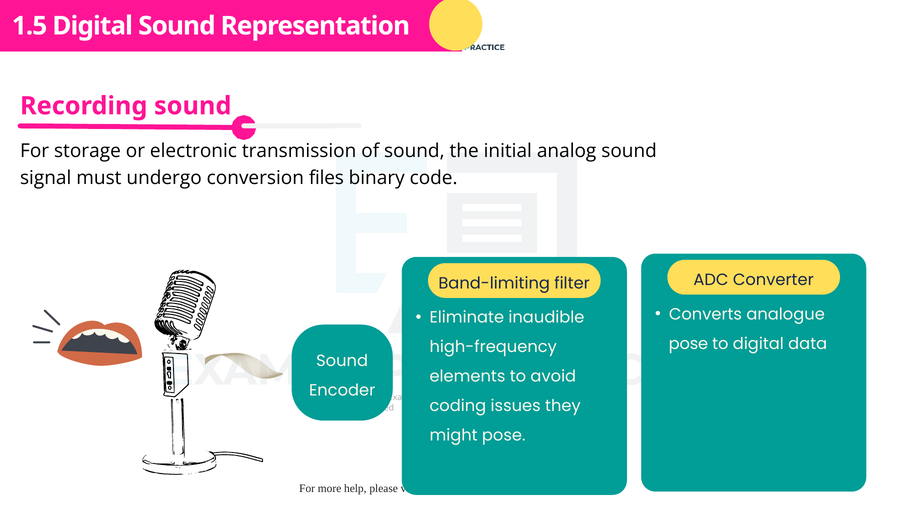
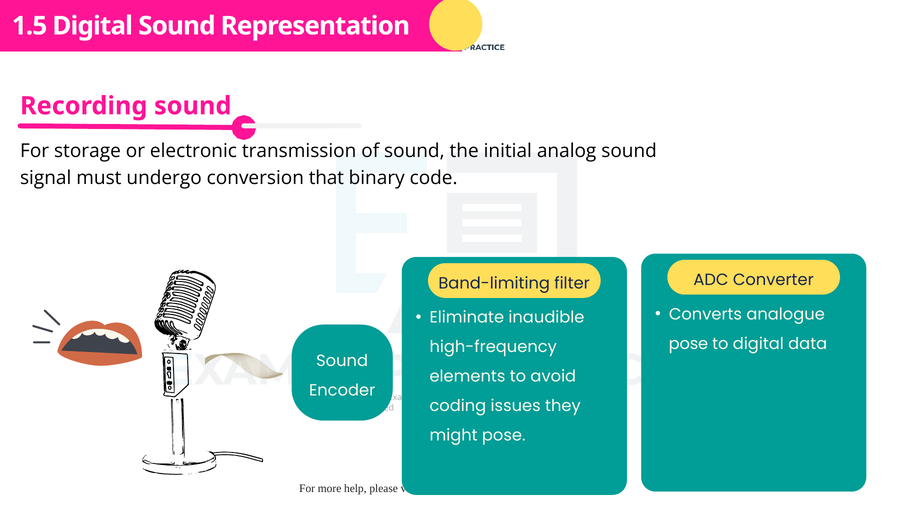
files: files -> that
